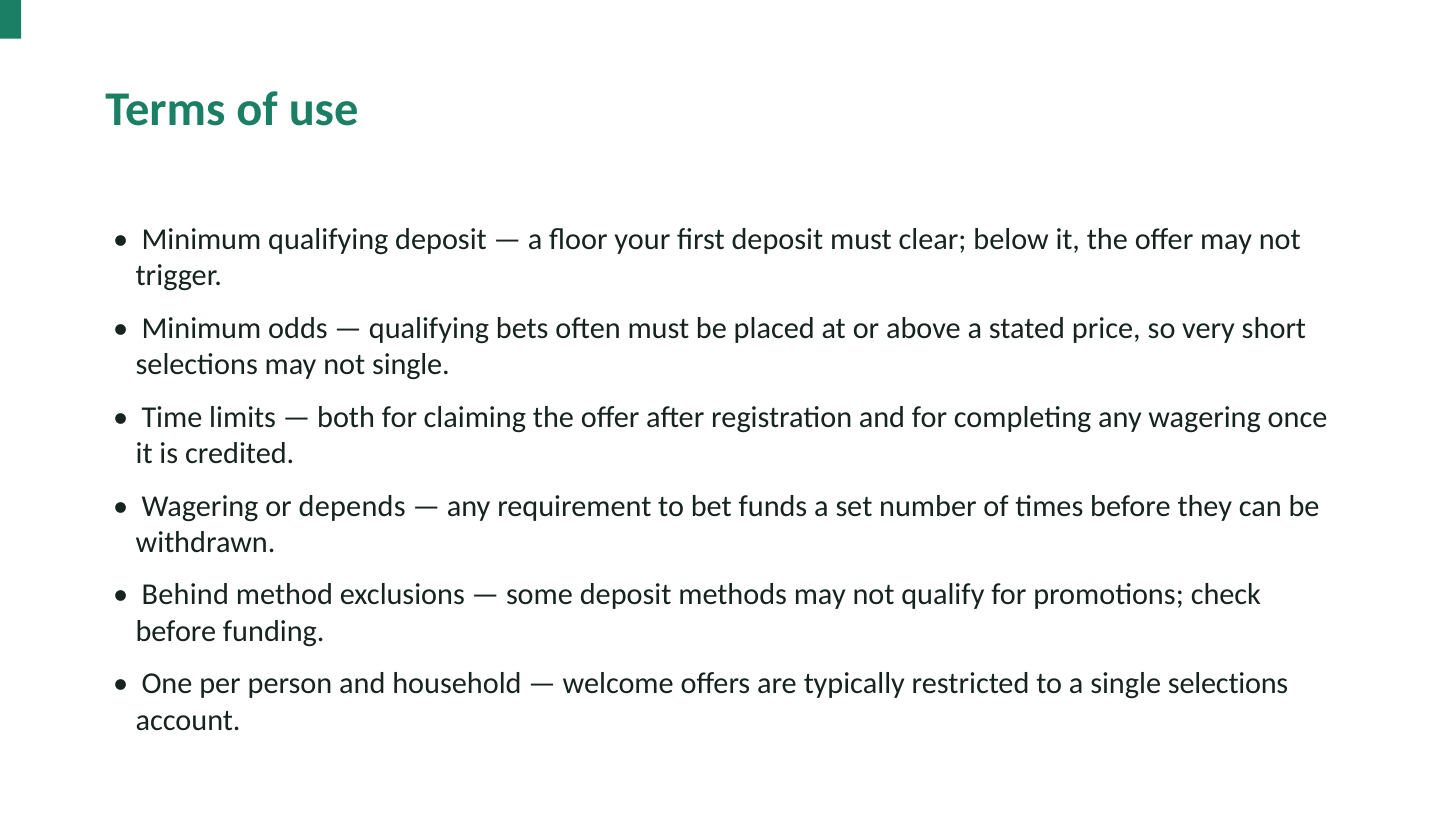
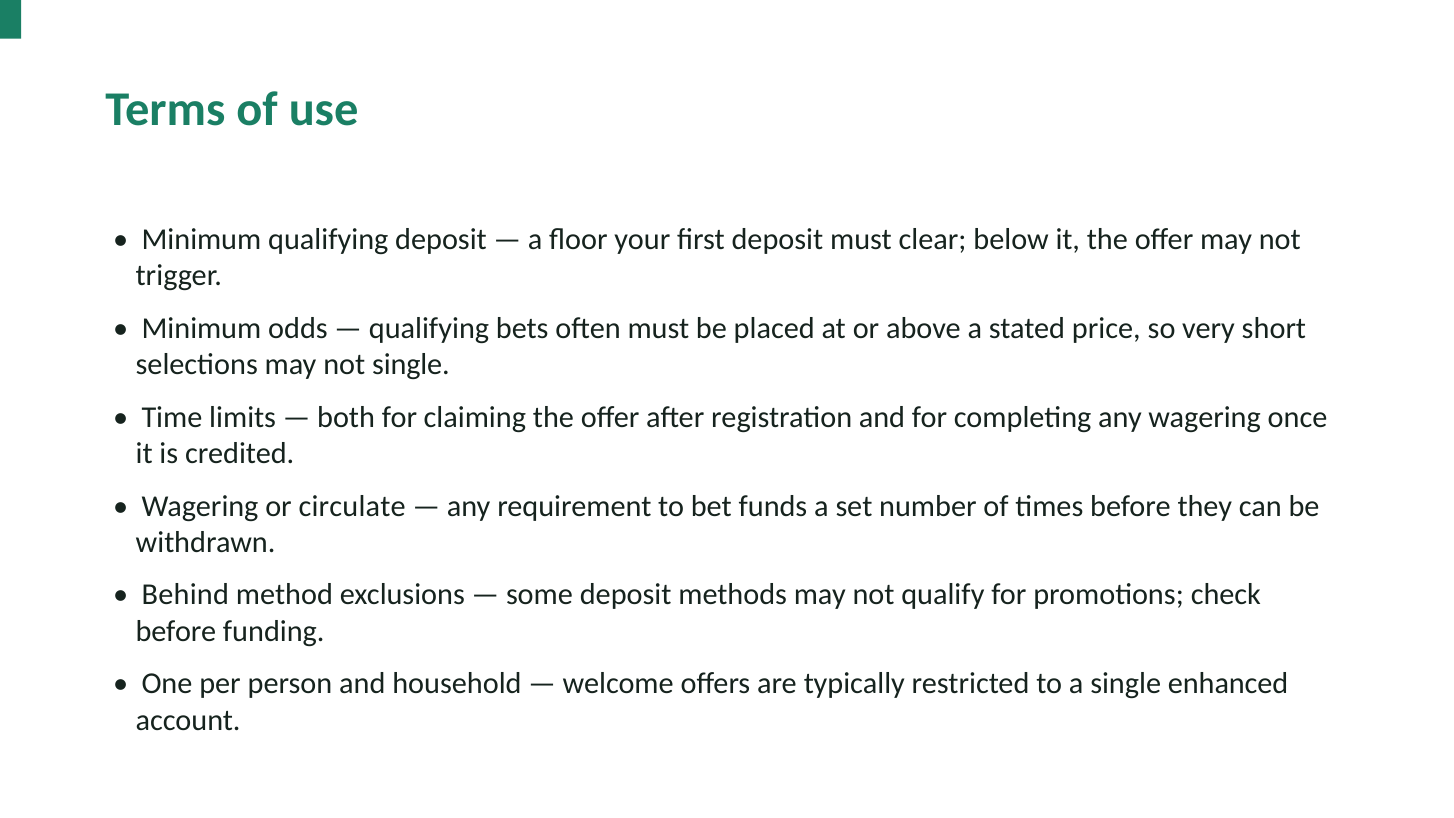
depends: depends -> circulate
single selections: selections -> enhanced
